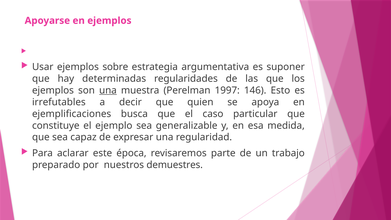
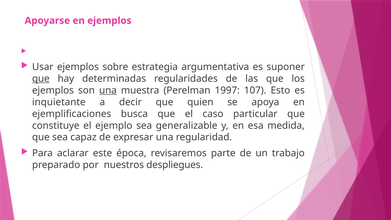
que at (41, 79) underline: none -> present
146: 146 -> 107
irrefutables: irrefutables -> inquietante
demuestres: demuestres -> despliegues
